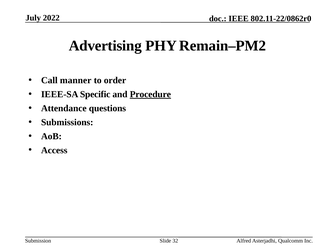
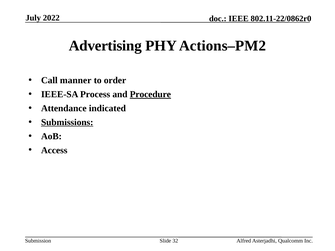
Remain–PM2: Remain–PM2 -> Actions–PM2
Specific: Specific -> Process
questions: questions -> indicated
Submissions underline: none -> present
